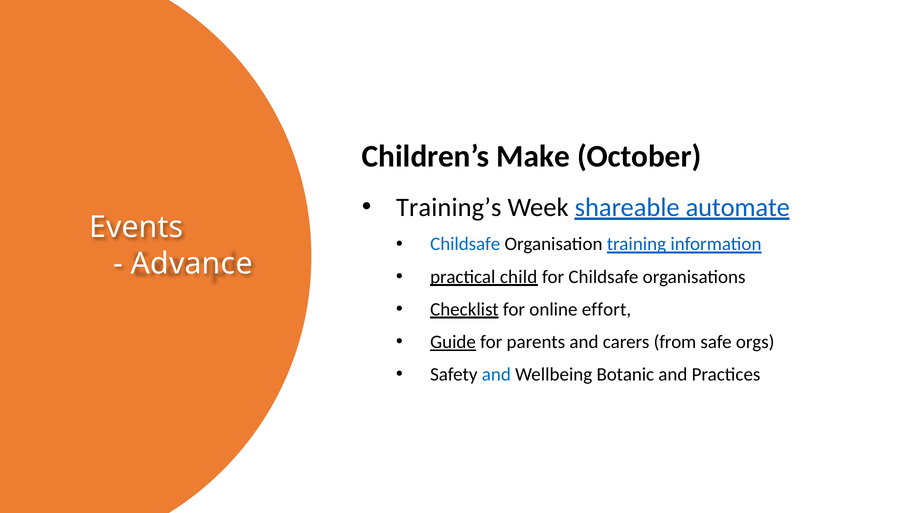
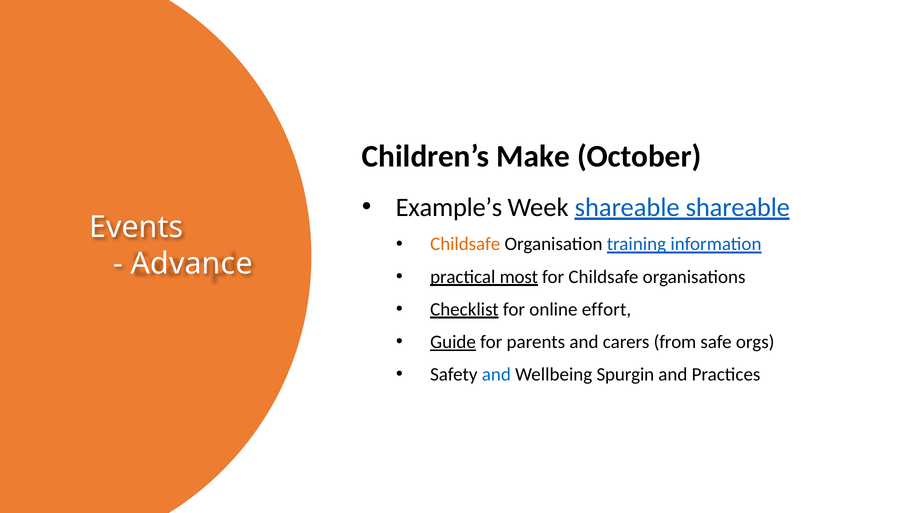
Training’s: Training’s -> Example’s
shareable automate: automate -> shareable
Childsafe at (465, 244) colour: blue -> orange
child: child -> most
Botanic: Botanic -> Spurgin
